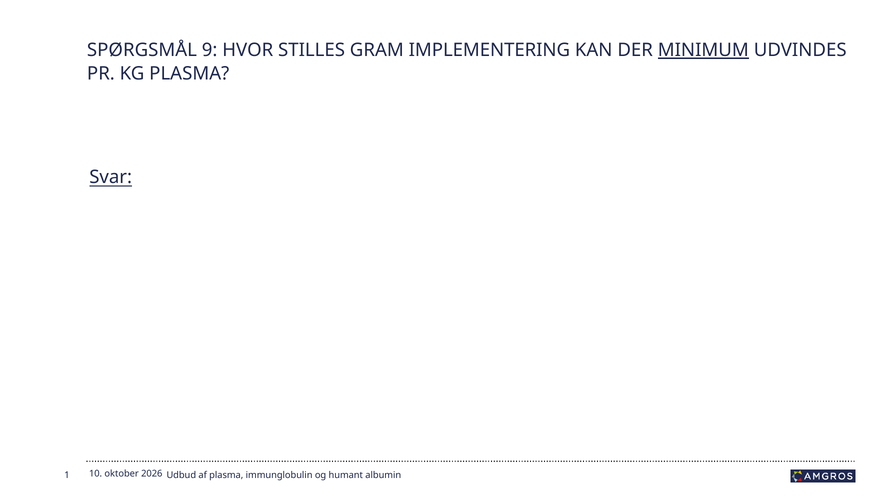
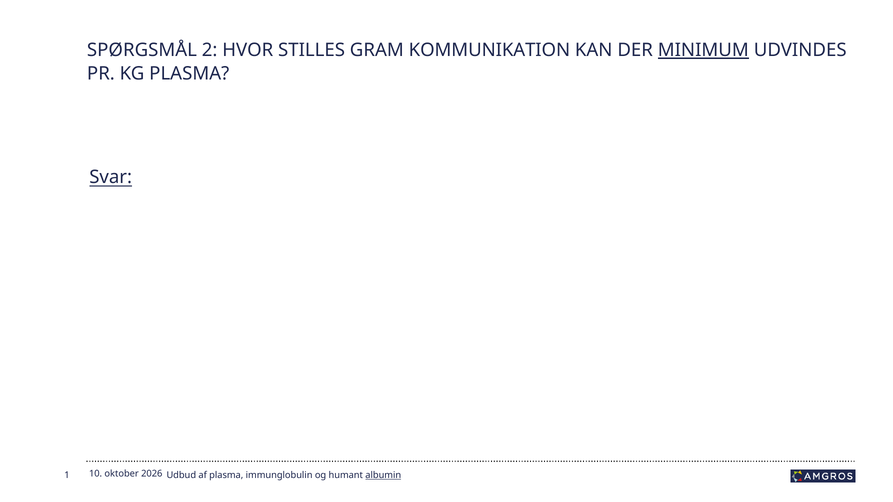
9: 9 -> 2
IMPLEMENTERING: IMPLEMENTERING -> KOMMUNIKATION
albumin underline: none -> present
